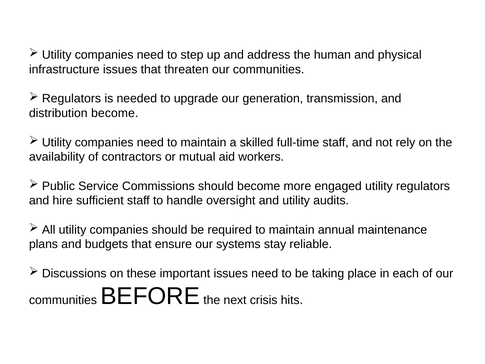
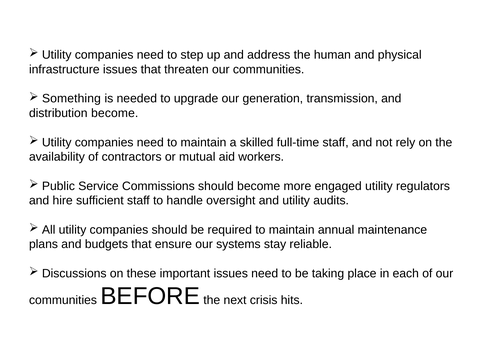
Regulators at (71, 99): Regulators -> Something
